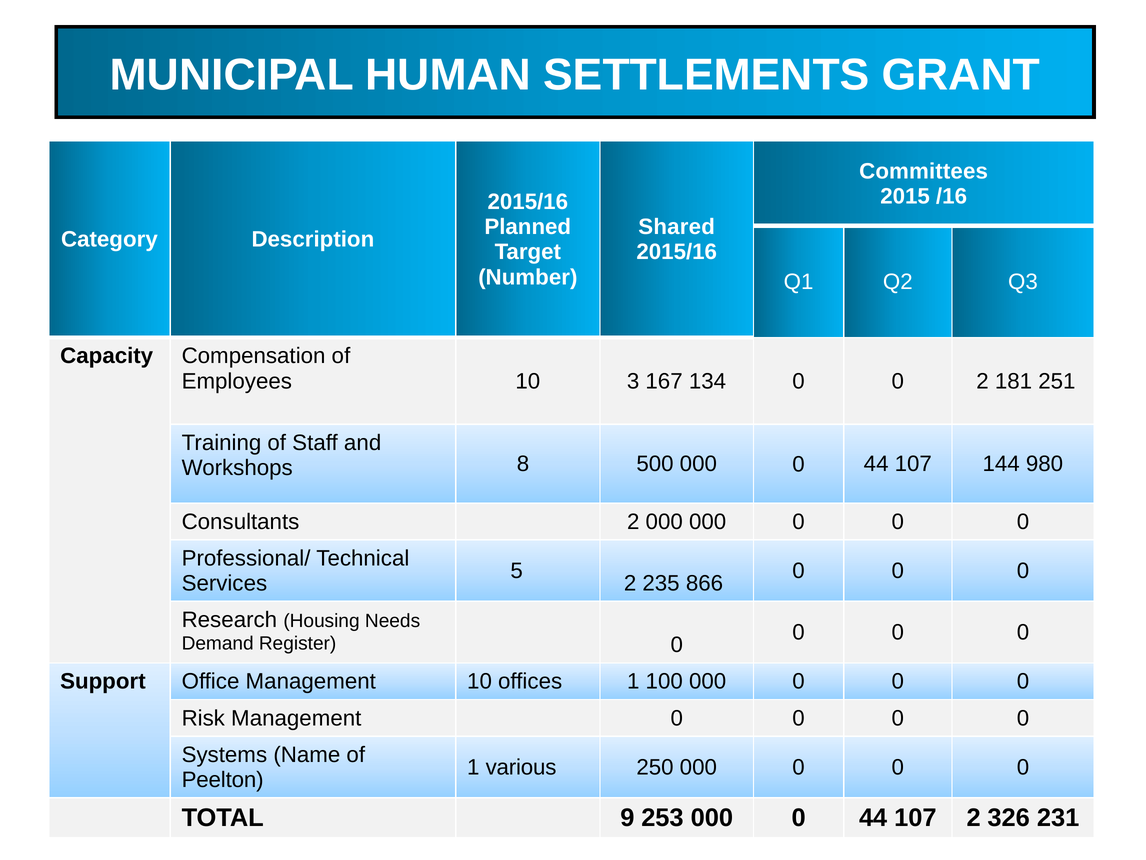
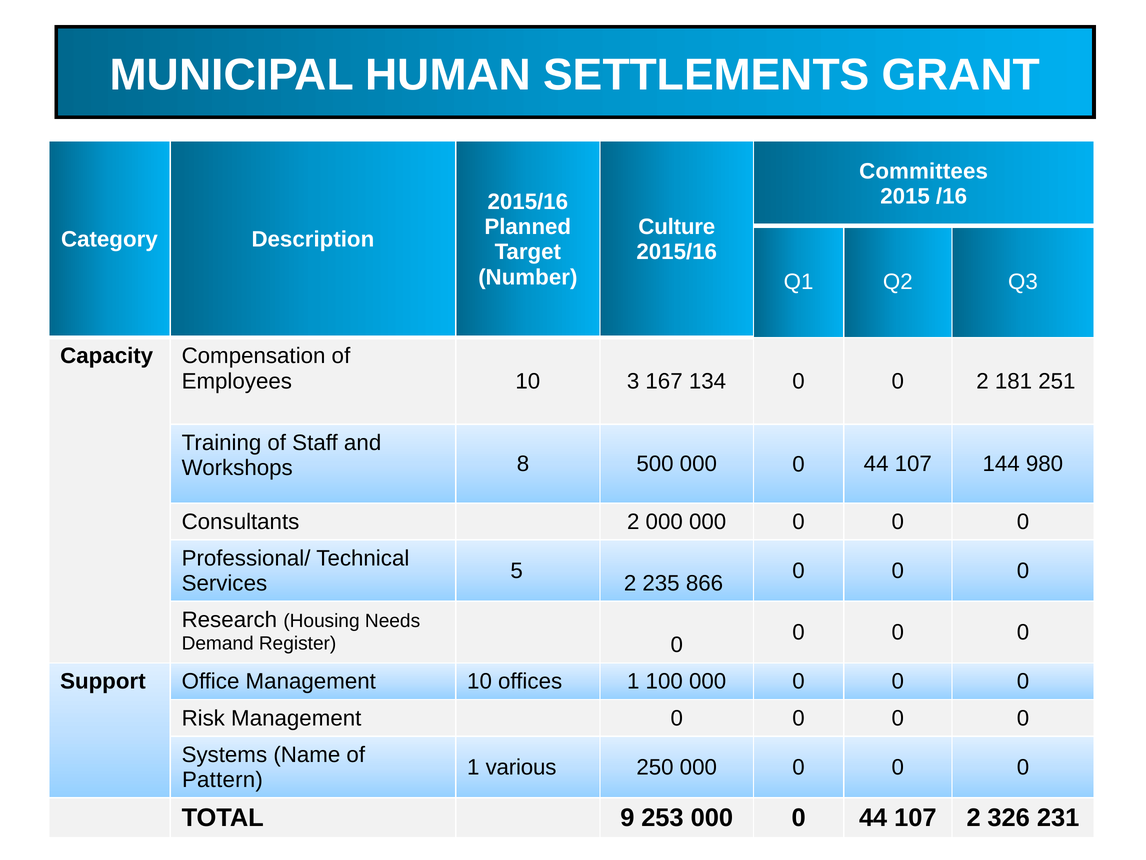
Shared: Shared -> Culture
Peelton: Peelton -> Pattern
